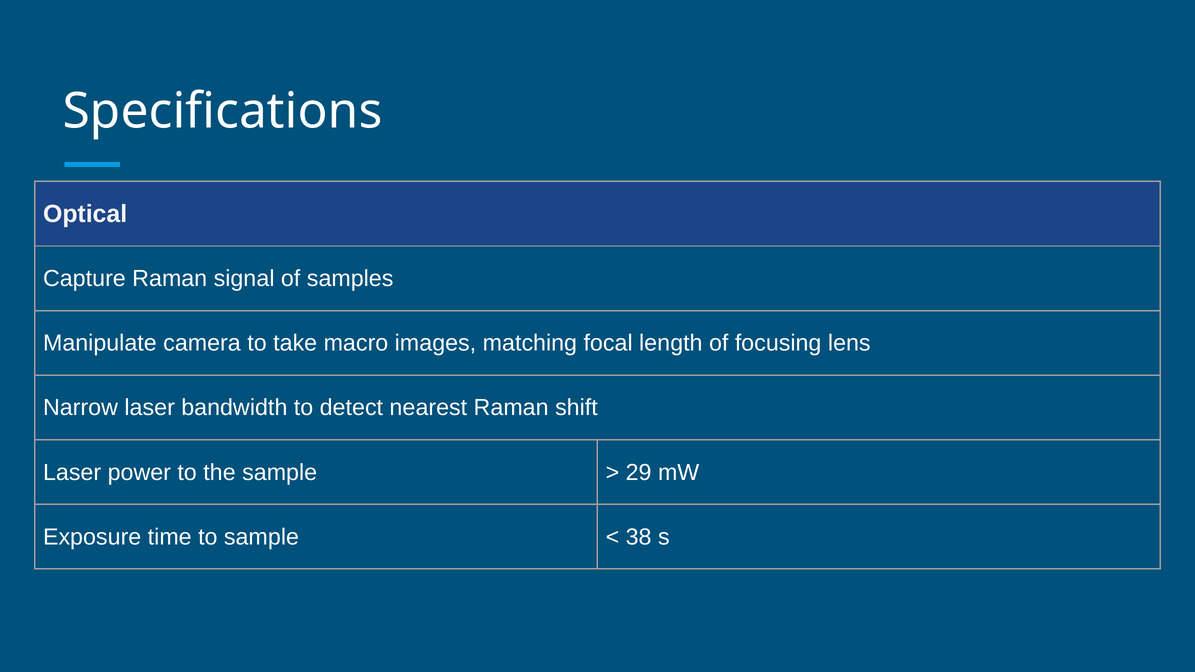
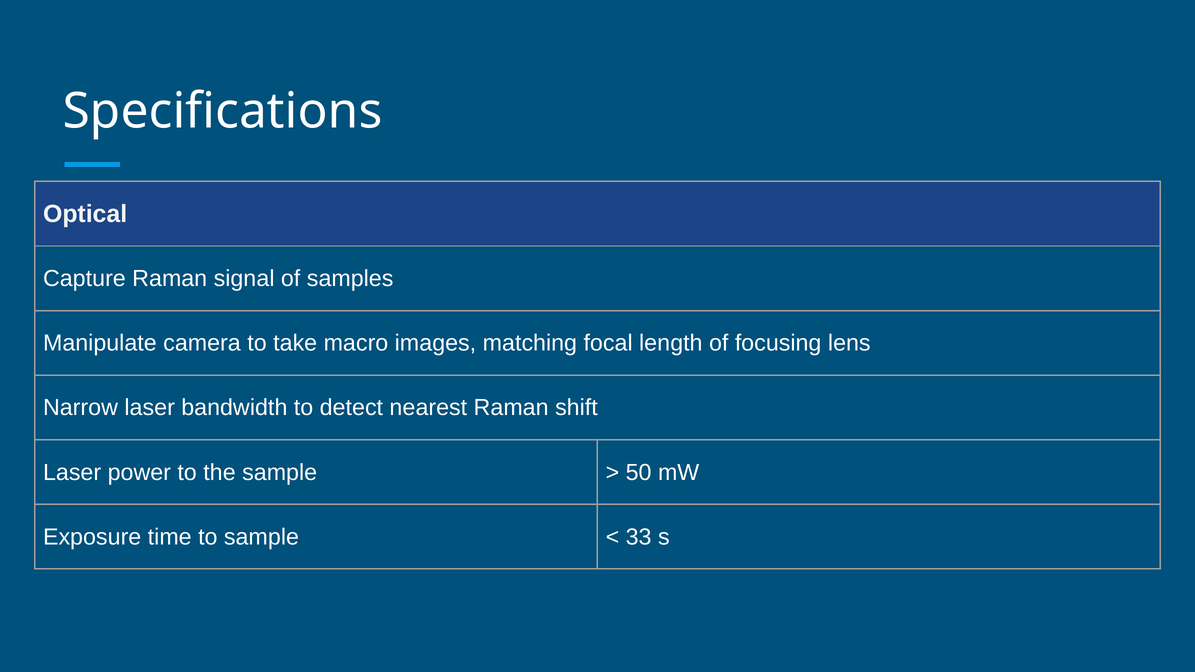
29: 29 -> 50
38: 38 -> 33
